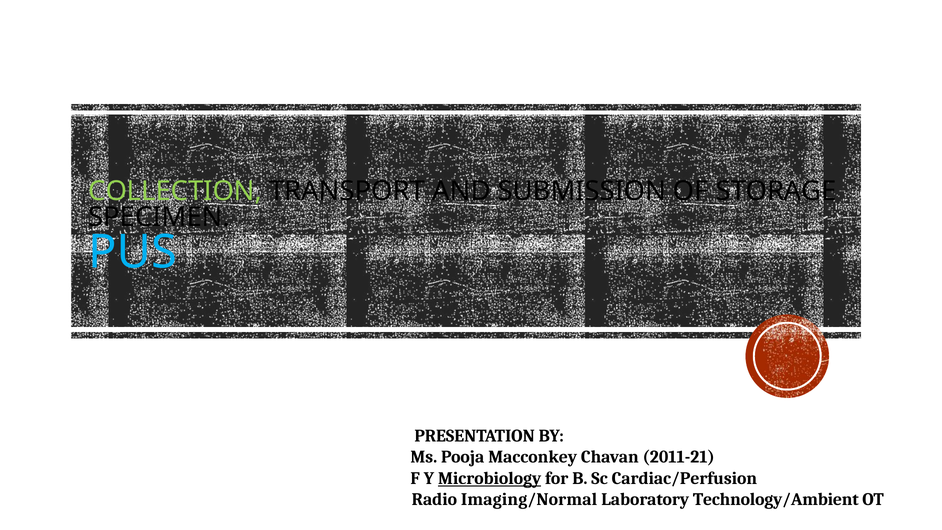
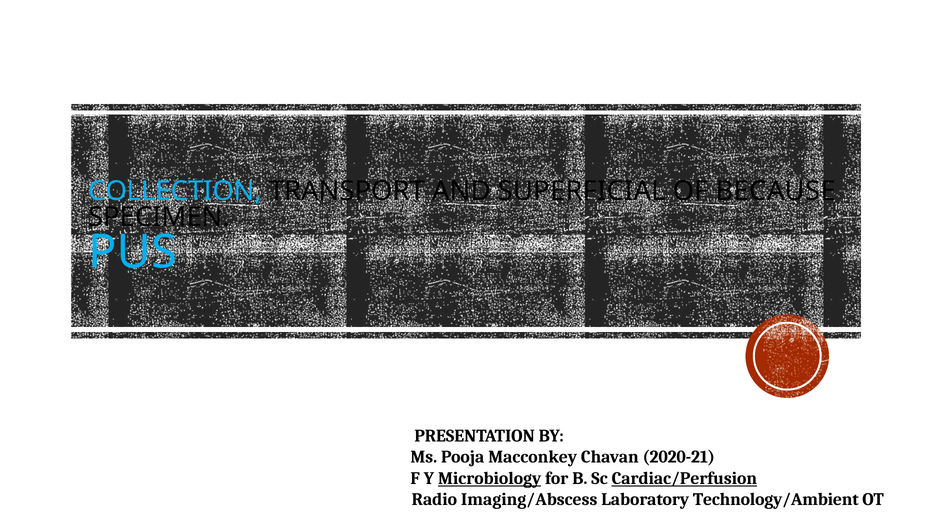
COLLECTION colour: light green -> light blue
SUBMISSION: SUBMISSION -> SUPERFICIAL
STORAGE: STORAGE -> BECAUSE
2011-21: 2011-21 -> 2020-21
Cardiac/Perfusion underline: none -> present
Imaging/Normal: Imaging/Normal -> Imaging/Abscess
